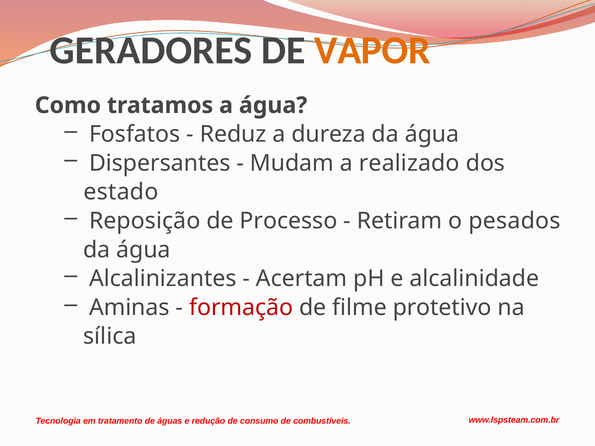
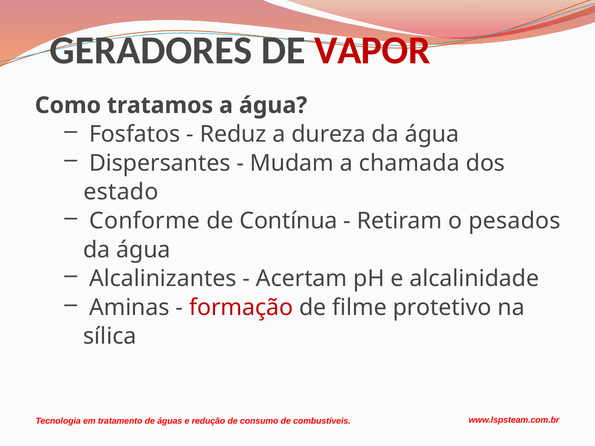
VAPOR colour: orange -> red
realizado: realizado -> chamada
Reposição: Reposição -> Conforme
Processo: Processo -> Contínua
